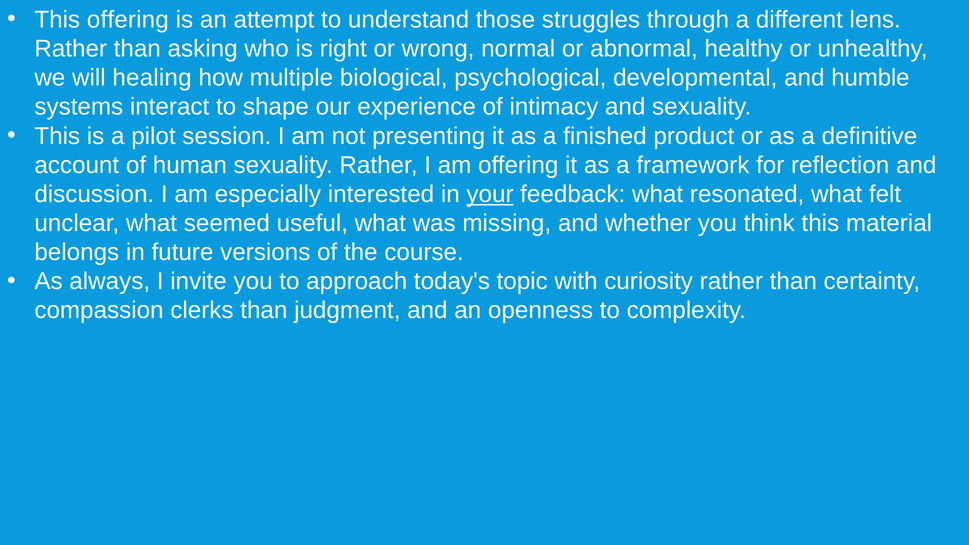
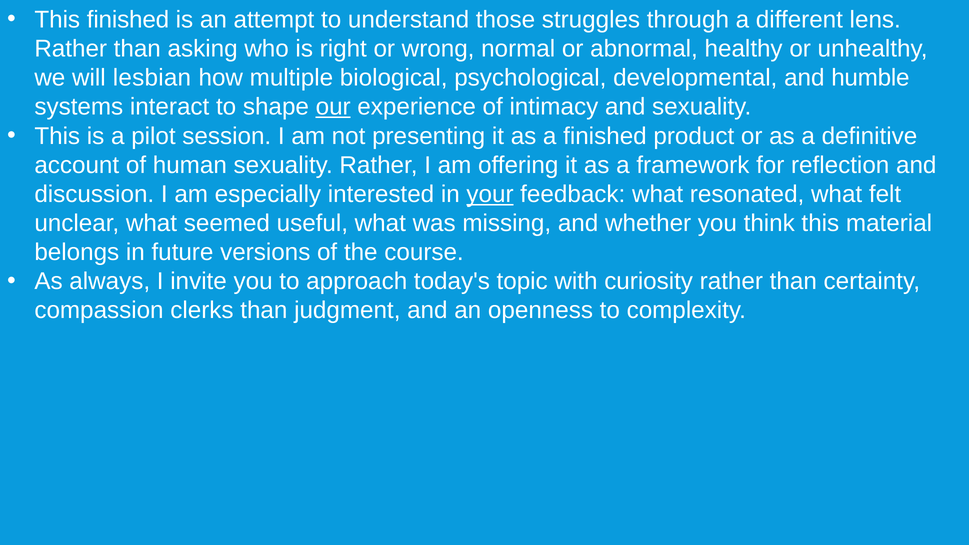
This offering: offering -> finished
healing: healing -> lesbian
our underline: none -> present
